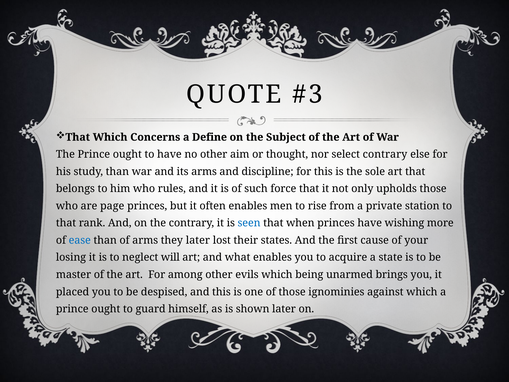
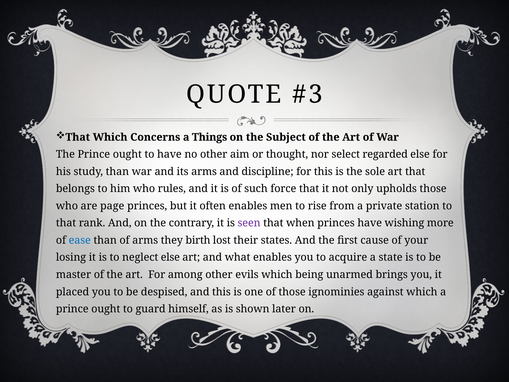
Define: Define -> Things
select contrary: contrary -> regarded
seen colour: blue -> purple
they later: later -> birth
neglect will: will -> else
